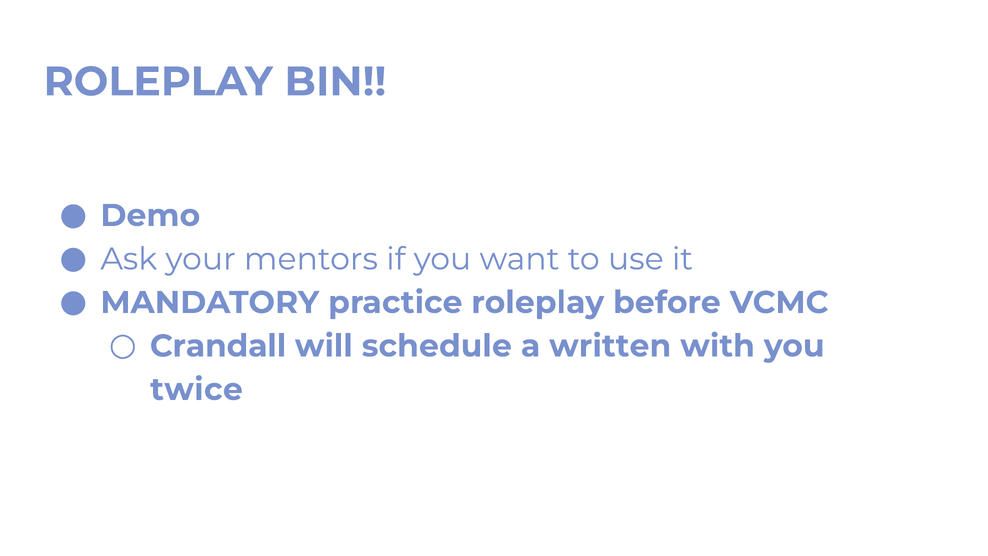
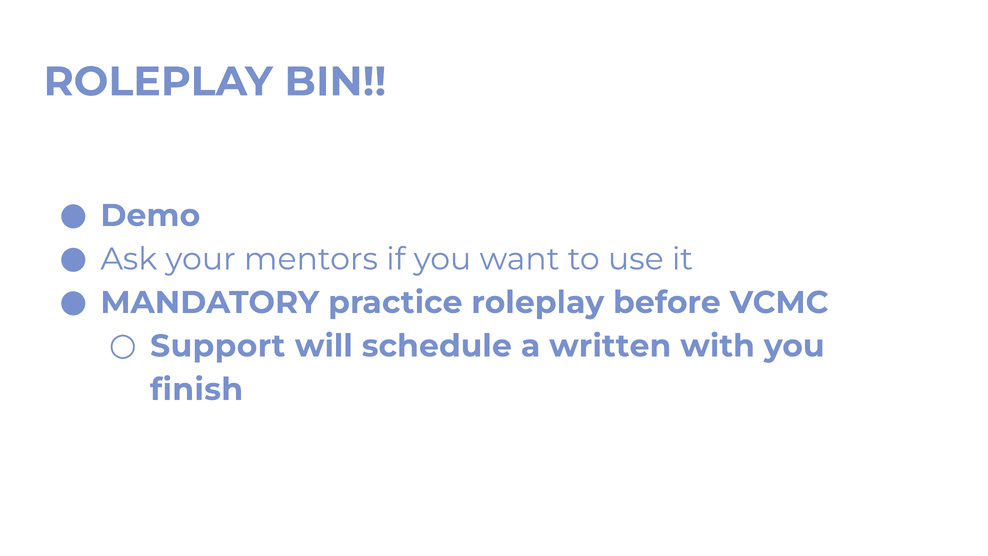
Crandall: Crandall -> Support
twice: twice -> finish
